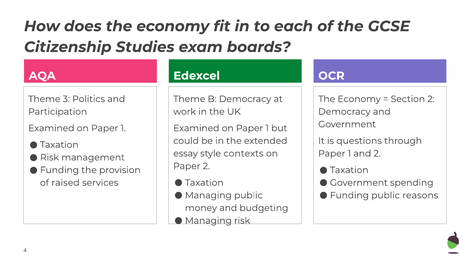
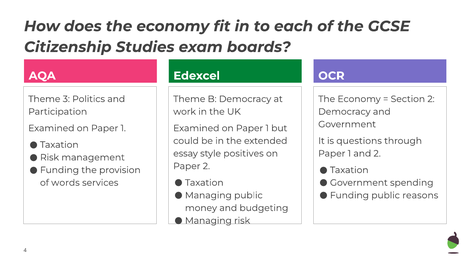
contexts: contexts -> positives
raised: raised -> words
